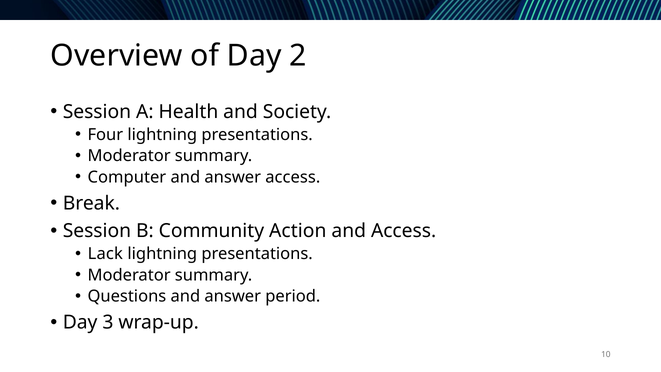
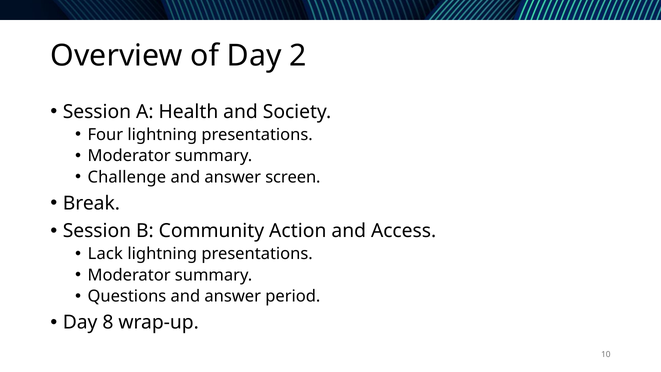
Computer: Computer -> Challenge
answer access: access -> screen
3: 3 -> 8
